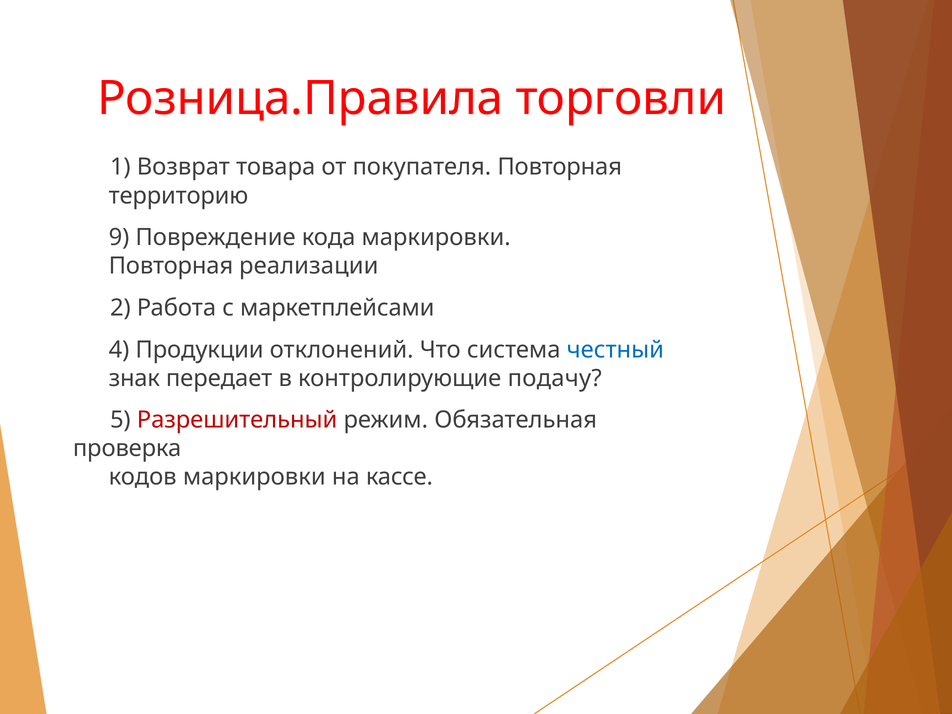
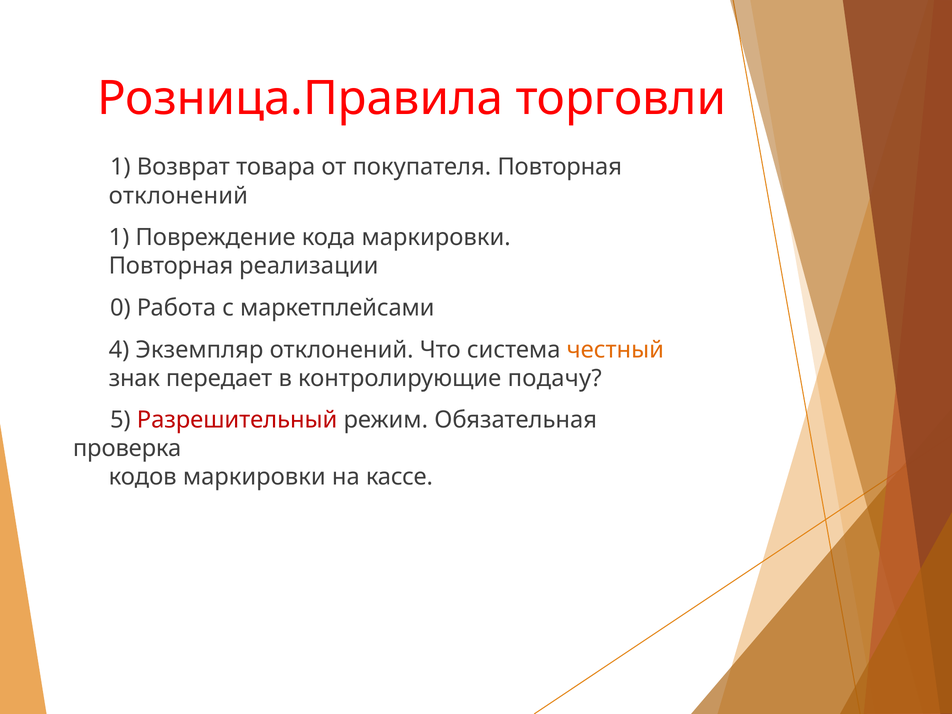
территорию at (179, 196): территорию -> отклонений
9 at (119, 237): 9 -> 1
2: 2 -> 0
Продукции: Продукции -> Экземпляр
честный colour: blue -> orange
